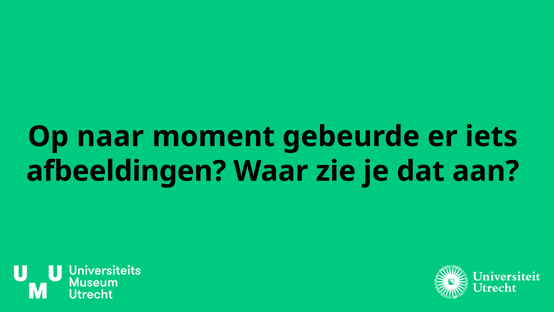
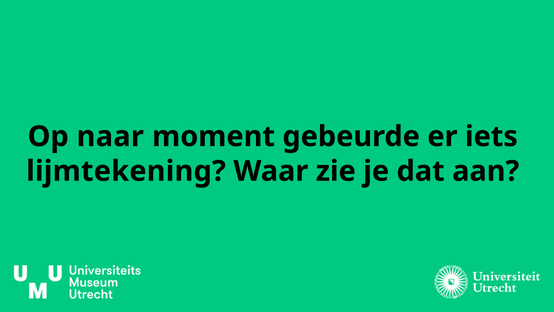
afbeeldingen: afbeeldingen -> lijmtekening
